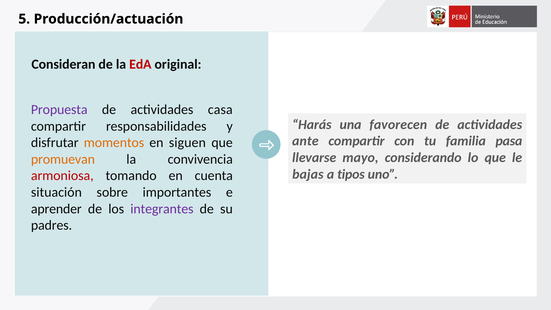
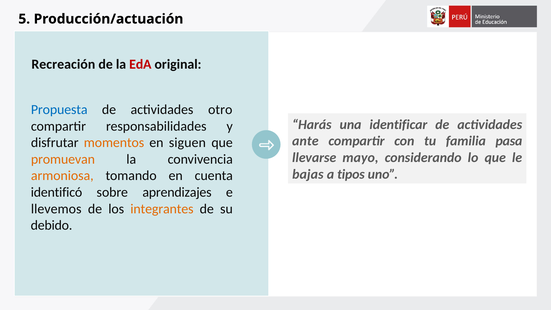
Consideran: Consideran -> Recreación
Propuesta colour: purple -> blue
casa: casa -> otro
favorecen: favorecen -> identificar
armoniosa colour: red -> orange
situación: situación -> identificó
importantes: importantes -> aprendizajes
aprender: aprender -> llevemos
integrantes colour: purple -> orange
padres: padres -> debido
